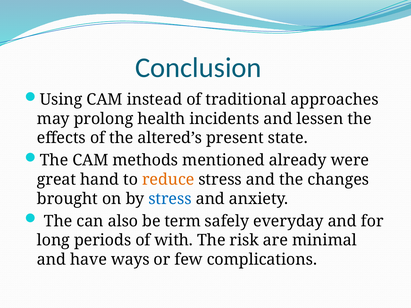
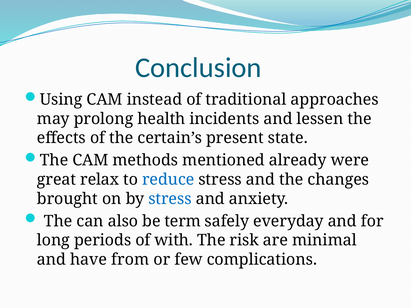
altered’s: altered’s -> certain’s
hand: hand -> relax
reduce colour: orange -> blue
ways: ways -> from
